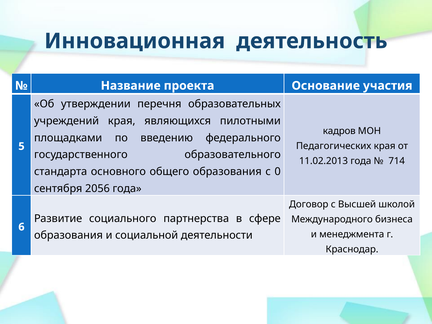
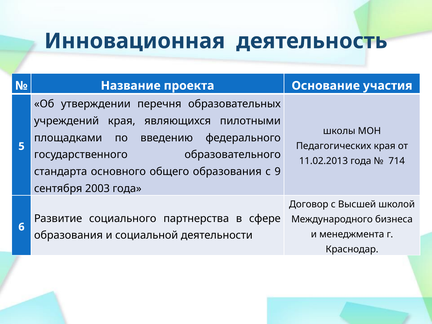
кадров: кадров -> школы
0: 0 -> 9
2056: 2056 -> 2003
